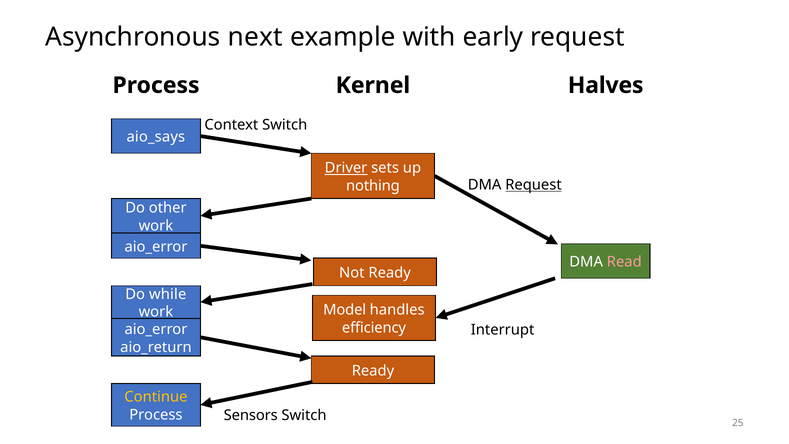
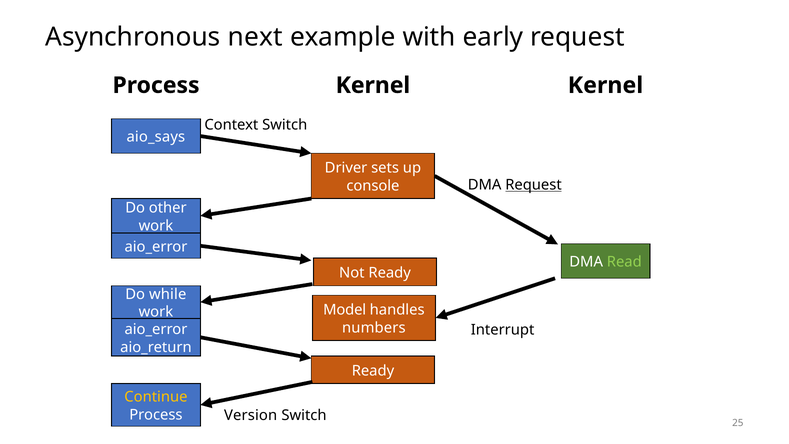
Kernel Halves: Halves -> Kernel
Driver underline: present -> none
nothing: nothing -> console
Read colour: pink -> light green
efficiency: efficiency -> numbers
Sensors: Sensors -> Version
